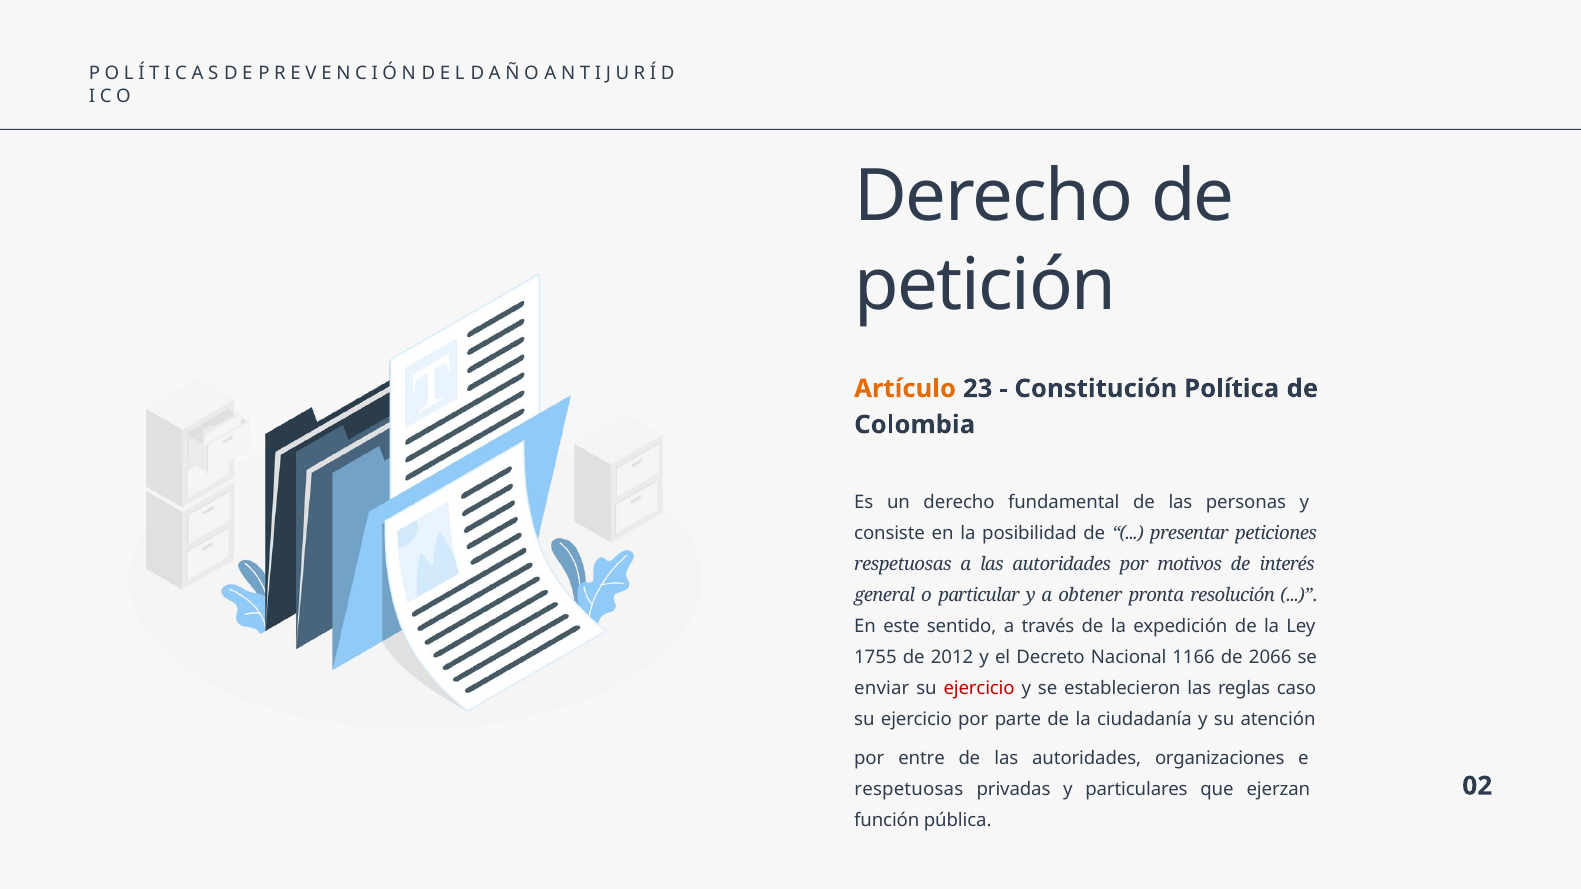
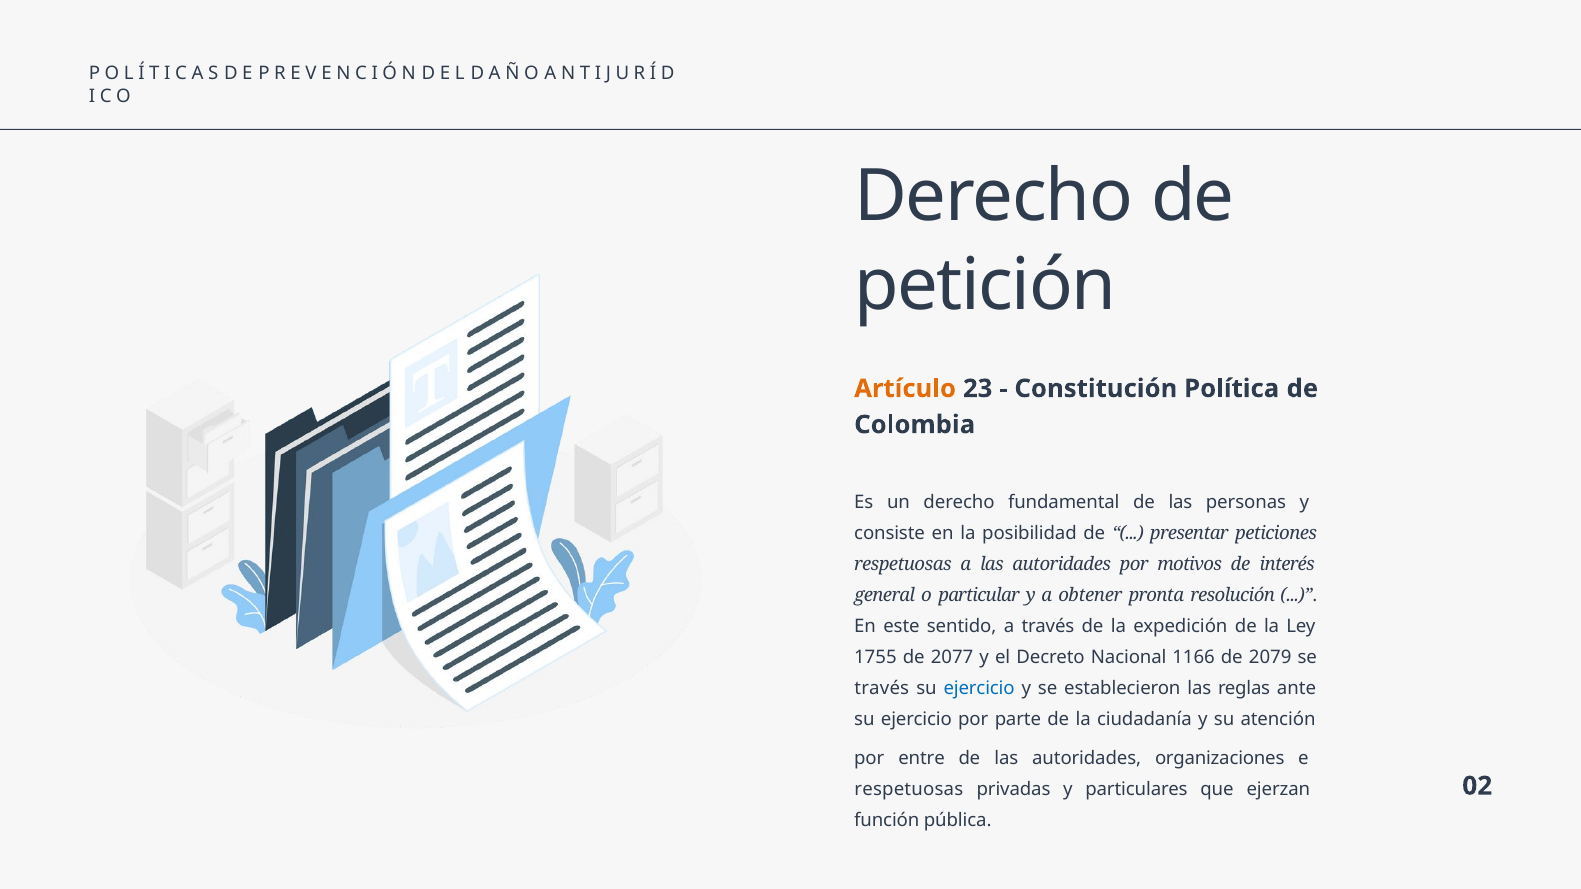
2012: 2012 -> 2077
2066: 2066 -> 2079
enviar at (882, 689): enviar -> través
ejercicio at (979, 689) colour: red -> blue
caso: caso -> ante
